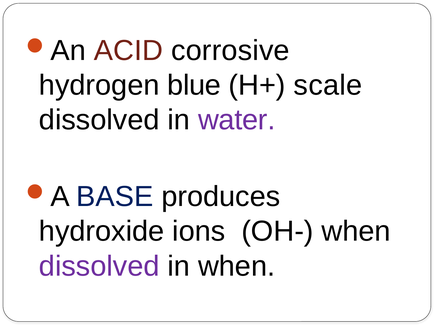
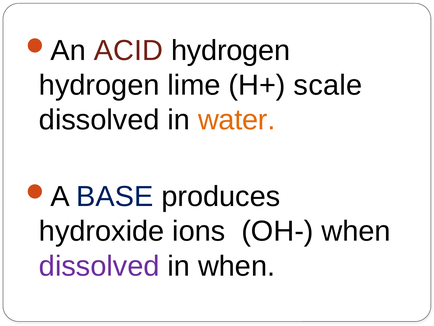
ACID corrosive: corrosive -> hydrogen
blue: blue -> lime
water colour: purple -> orange
